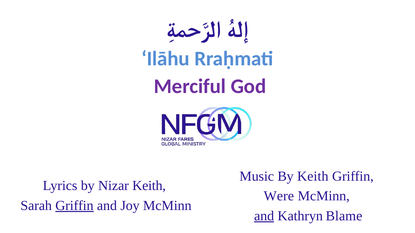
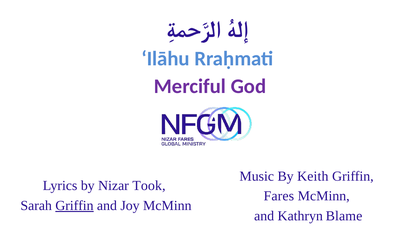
Nizar Keith: Keith -> Took
Were: Were -> Fares
and at (264, 216) underline: present -> none
